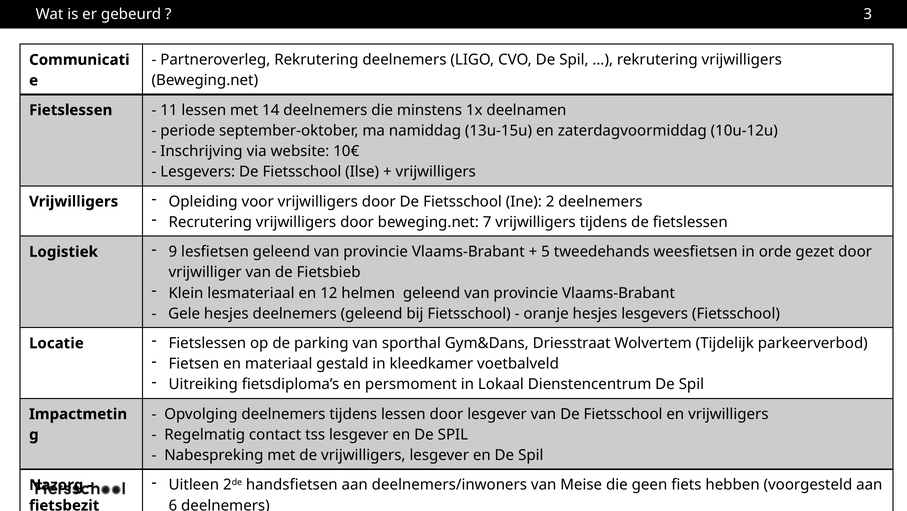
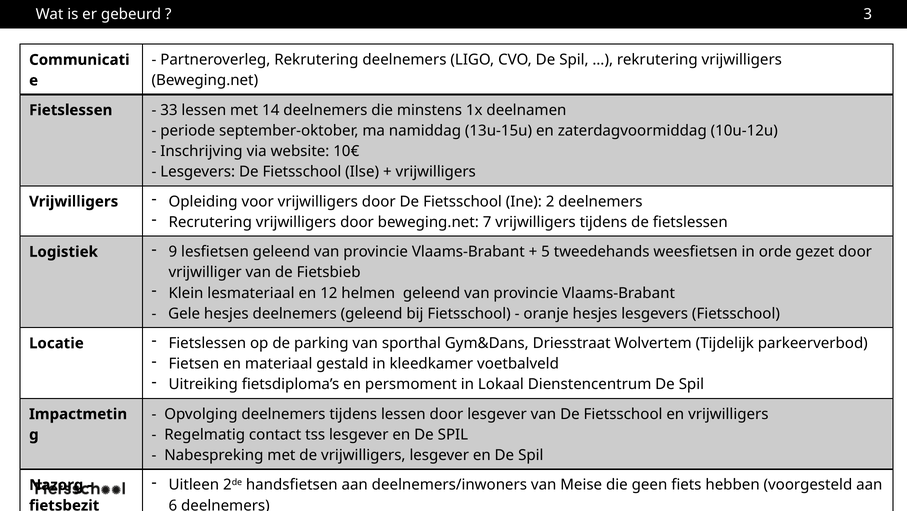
11: 11 -> 33
